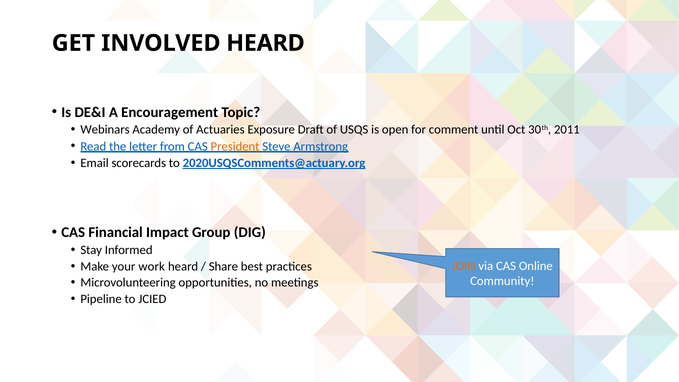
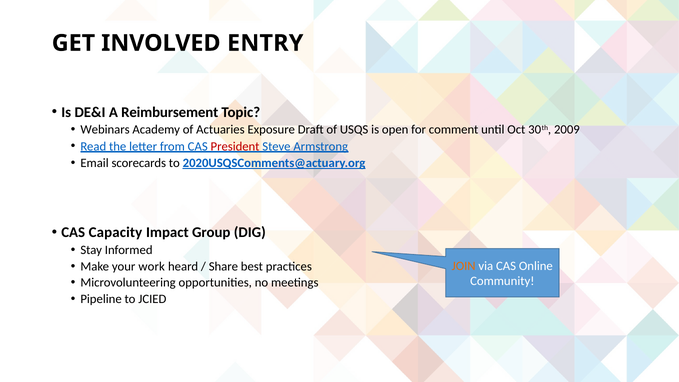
INVOLVED HEARD: HEARD -> ENTRY
Encouragement: Encouragement -> Reimbursement
2011: 2011 -> 2009
President colour: orange -> red
Financial: Financial -> Capacity
